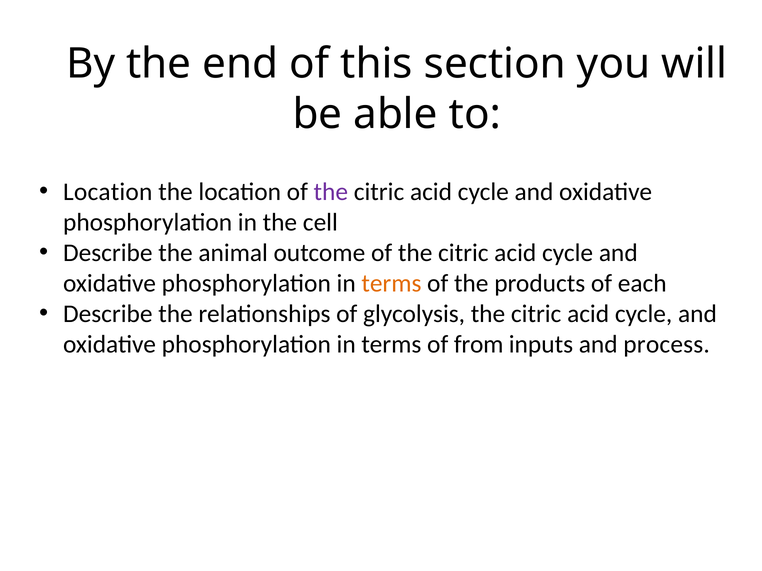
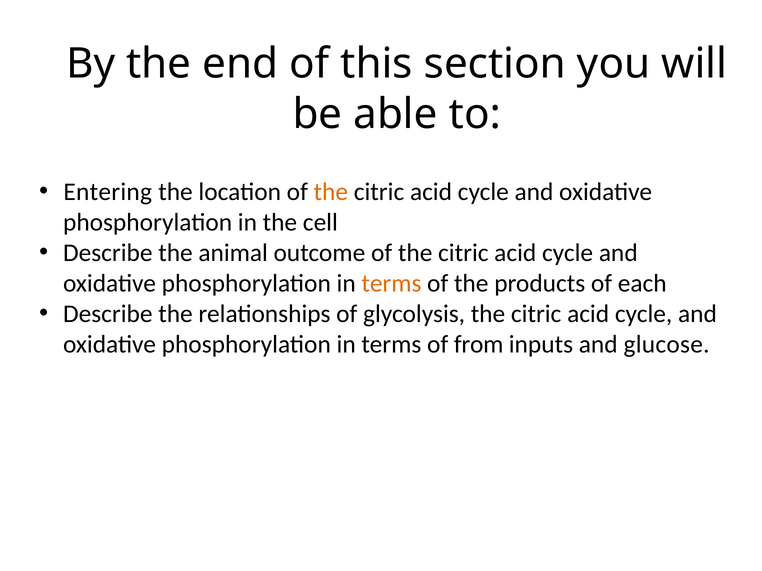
Location at (108, 192): Location -> Entering
the at (331, 192) colour: purple -> orange
process: process -> glucose
